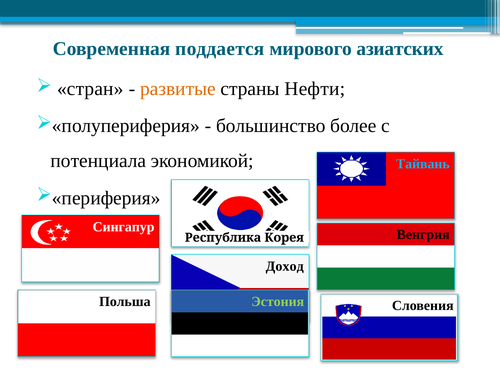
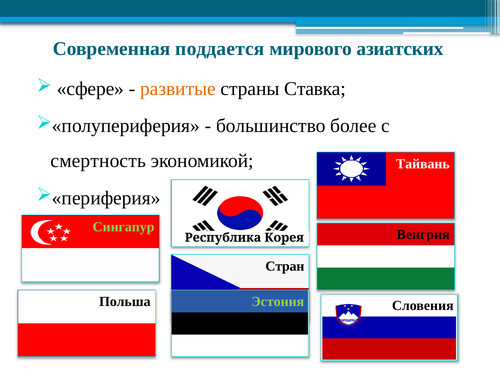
стран: стран -> сфере
Нефти: Нефти -> Ставка
потенциала: потенциала -> смертность
Тайвань colour: light blue -> white
Сингапур colour: white -> light green
Доход: Доход -> Стран
